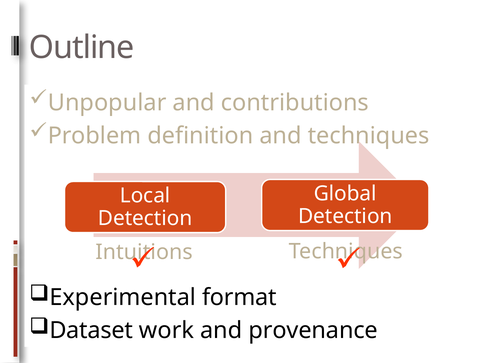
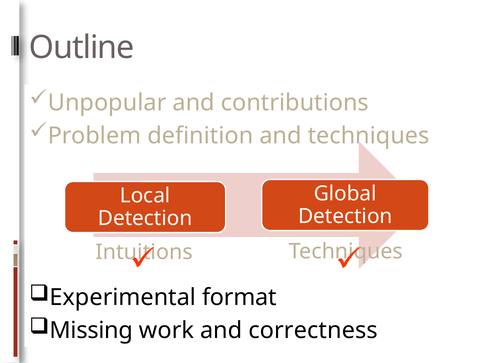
Dataset: Dataset -> Missing
provenance: provenance -> correctness
